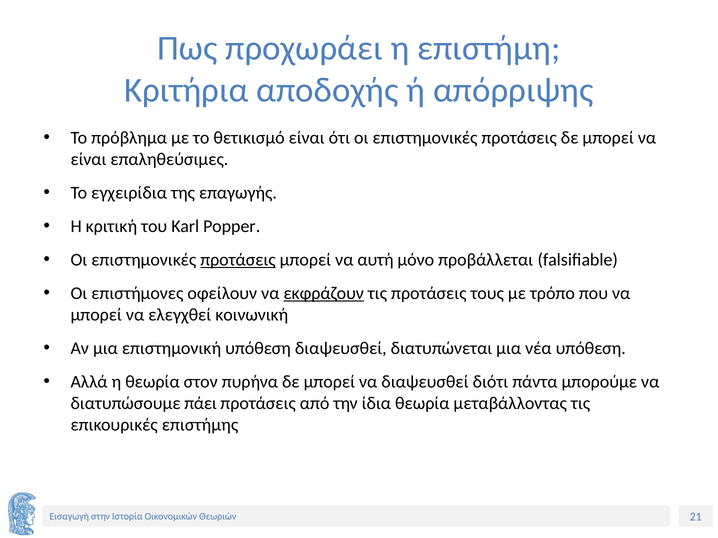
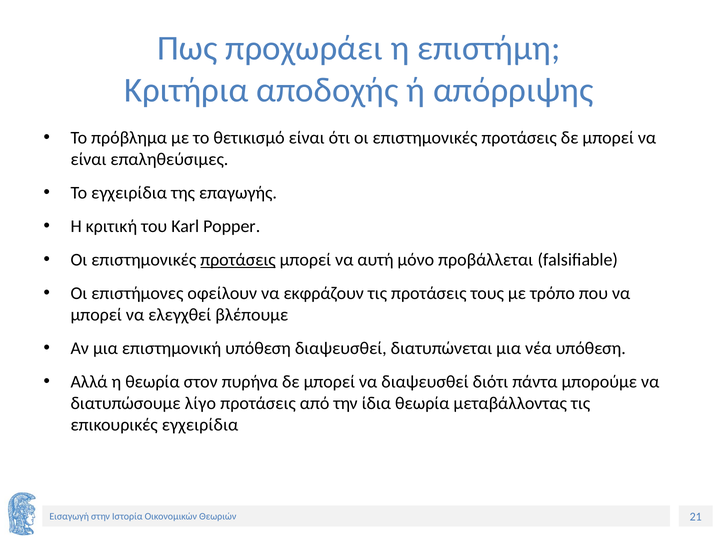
εκφράζουν underline: present -> none
κοινωνική: κοινωνική -> βλέπουμε
πάει: πάει -> λίγο
επικουρικές επιστήμης: επιστήμης -> εγχειρίδια
